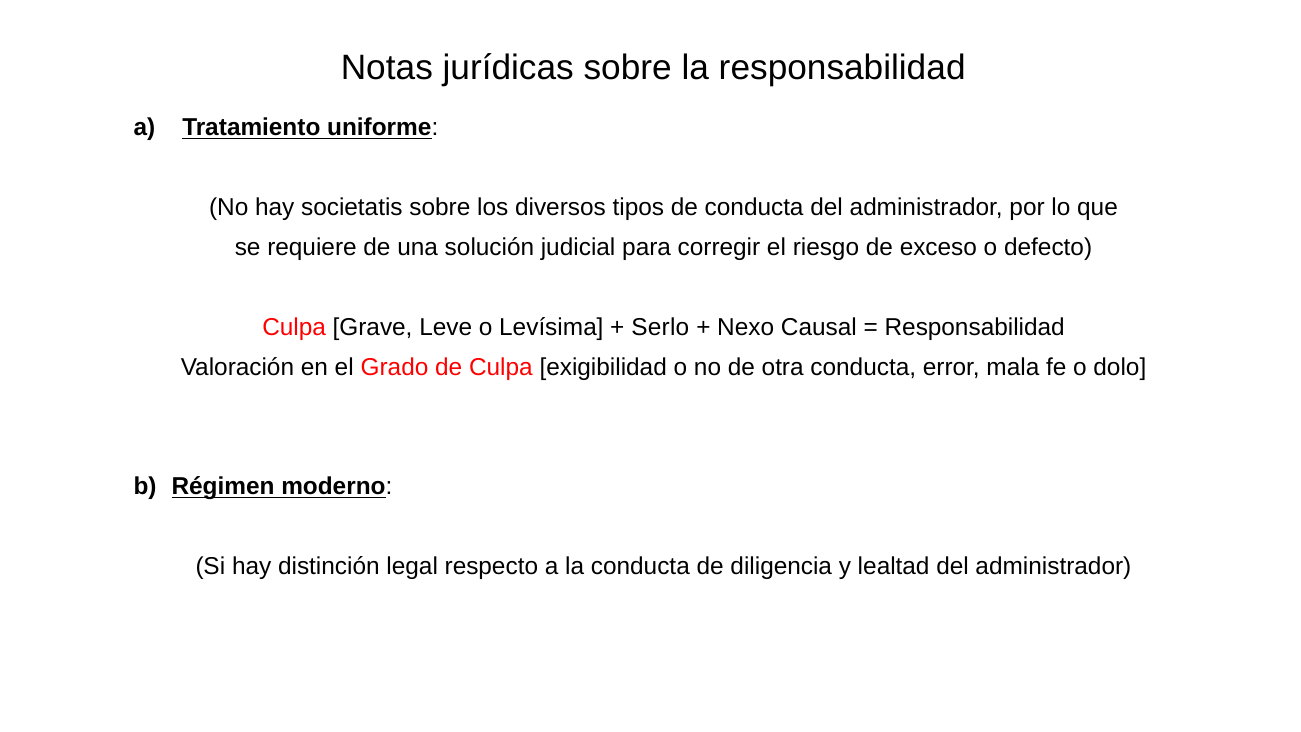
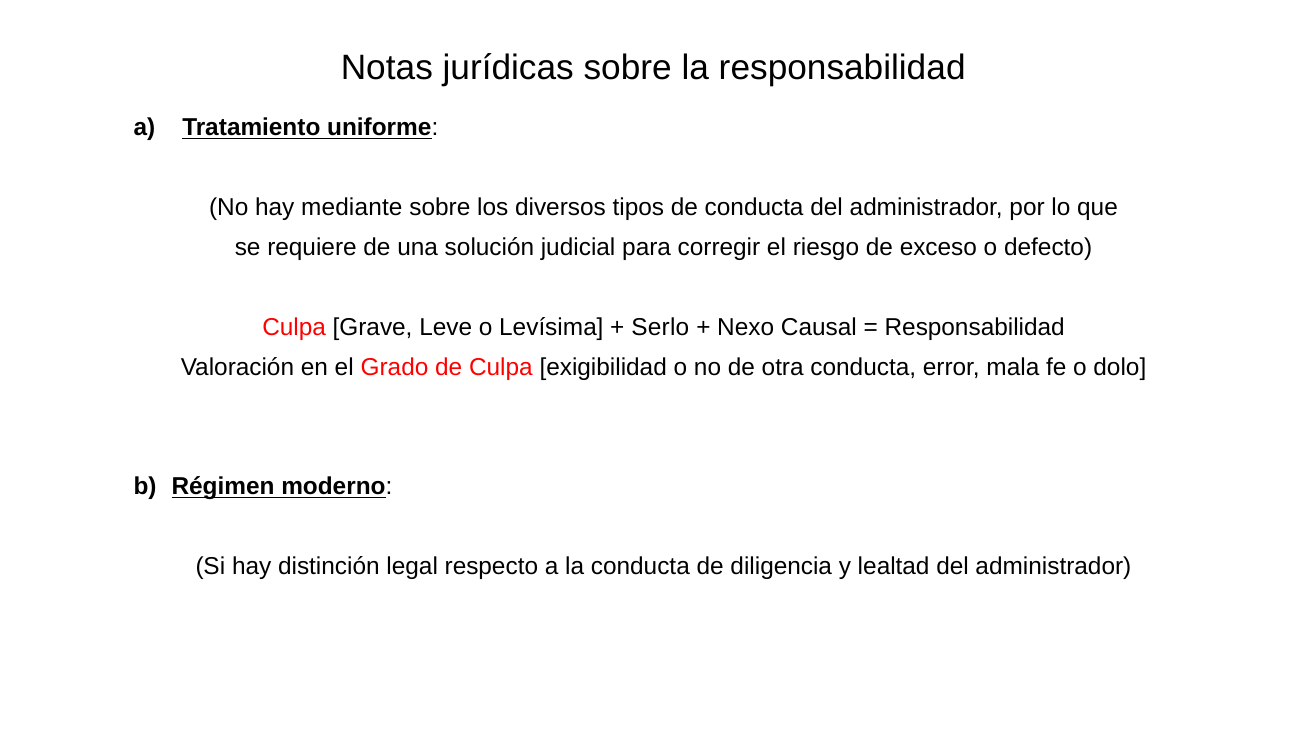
societatis: societatis -> mediante
